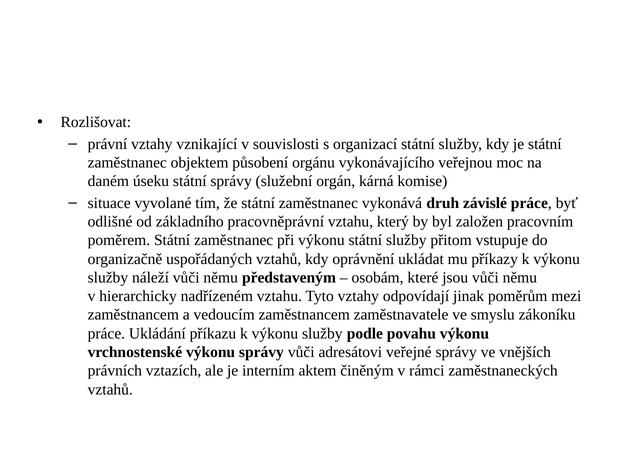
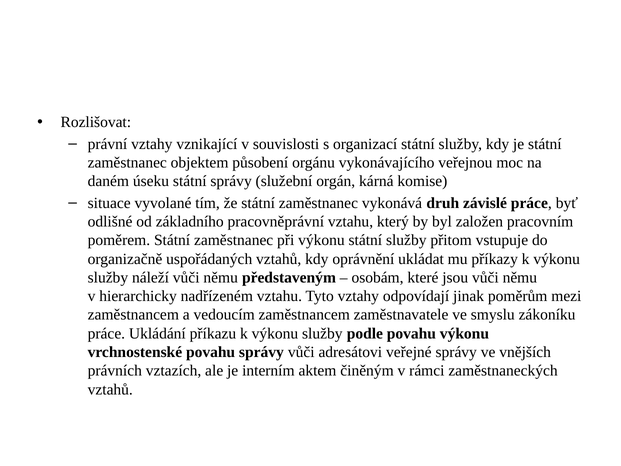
vrchnostenské výkonu: výkonu -> povahu
